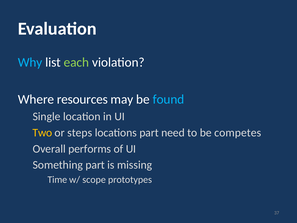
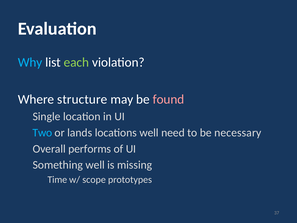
resources: resources -> structure
found colour: light blue -> pink
Two colour: yellow -> light blue
steps: steps -> lands
locations part: part -> well
competes: competes -> necessary
Something part: part -> well
